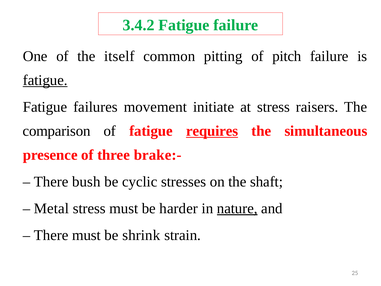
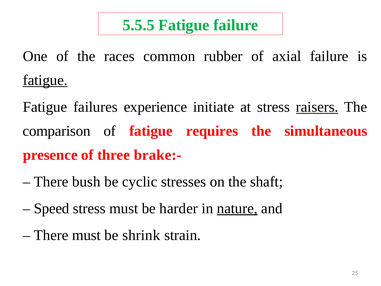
3.4.2: 3.4.2 -> 5.5.5
itself: itself -> races
pitting: pitting -> rubber
pitch: pitch -> axial
movement: movement -> experience
raisers underline: none -> present
requires underline: present -> none
Metal: Metal -> Speed
